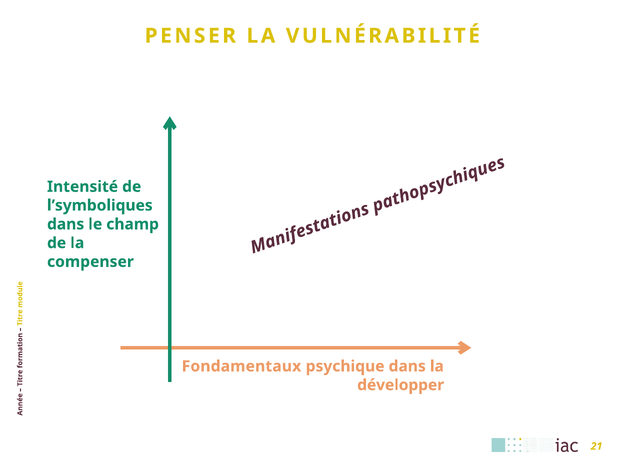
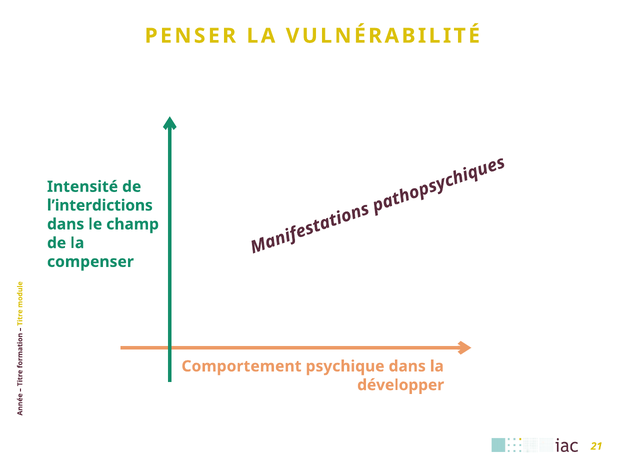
l’symboliques: l’symboliques -> l’interdictions
Fondamentaux: Fondamentaux -> Comportement
